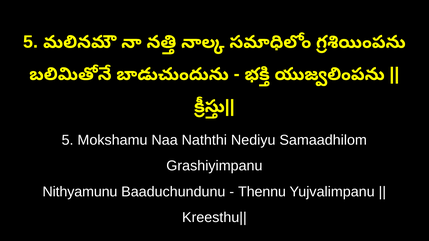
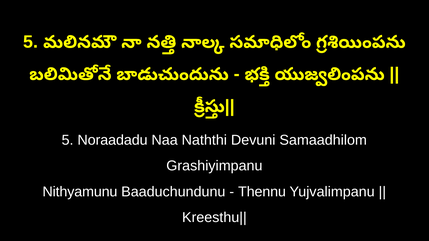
Mokshamu: Mokshamu -> Noraadadu
Nediyu: Nediyu -> Devuni
